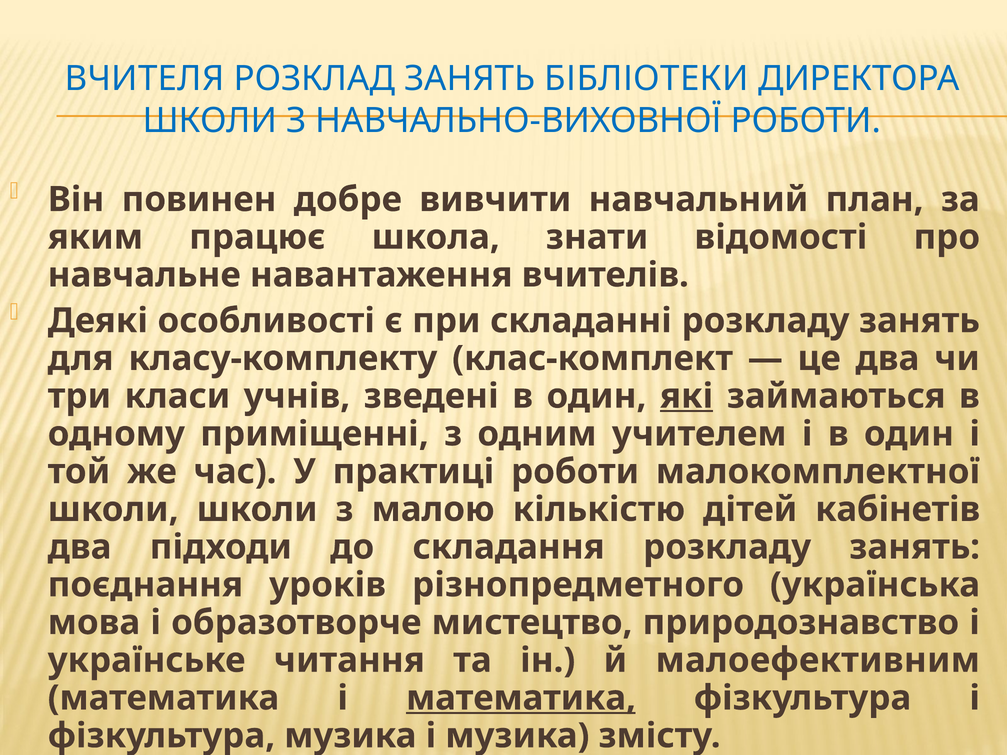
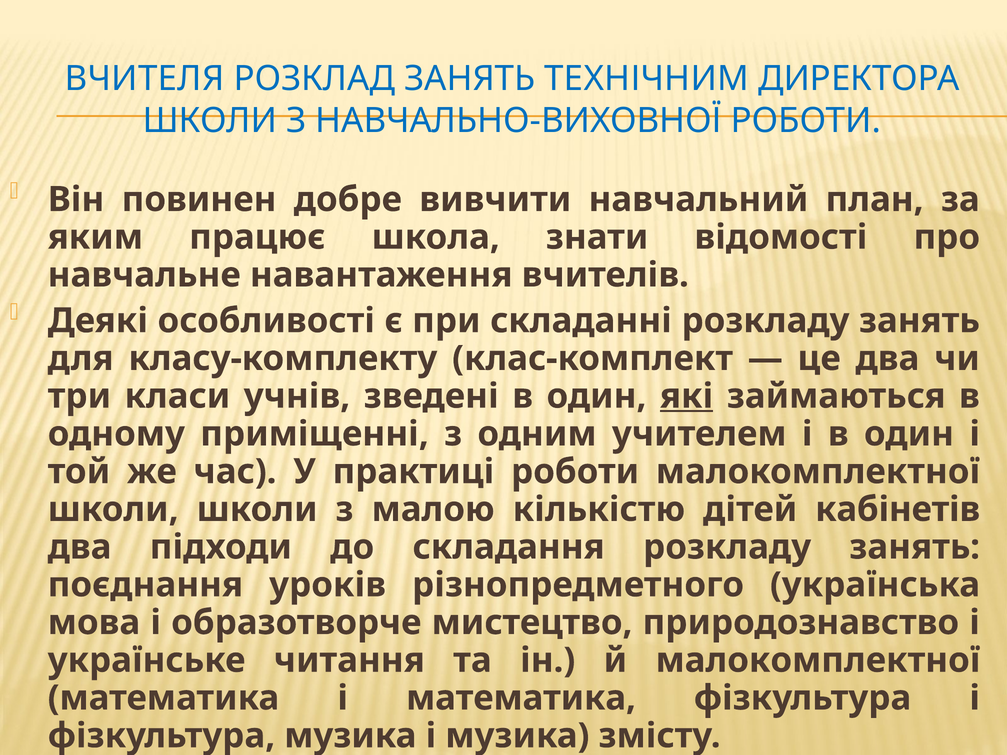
БІБЛІОТЕКИ: БІБЛІОТЕКИ -> ТЕХНІЧНИМ
й малоефективним: малоефективним -> малокомплектної
математика at (521, 698) underline: present -> none
